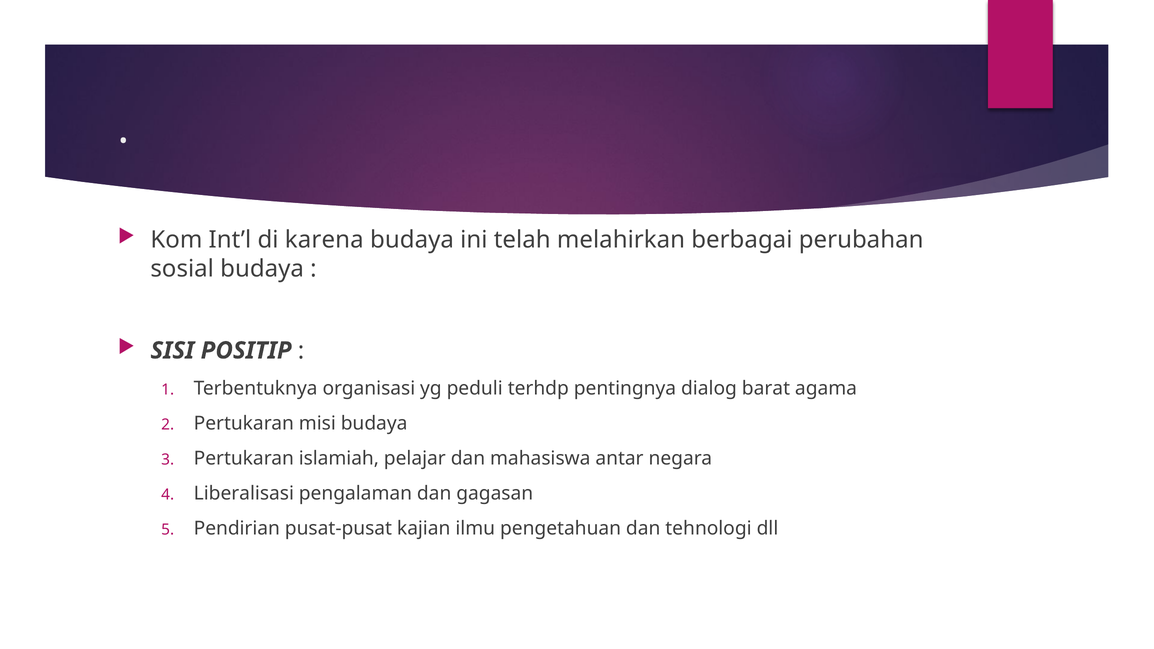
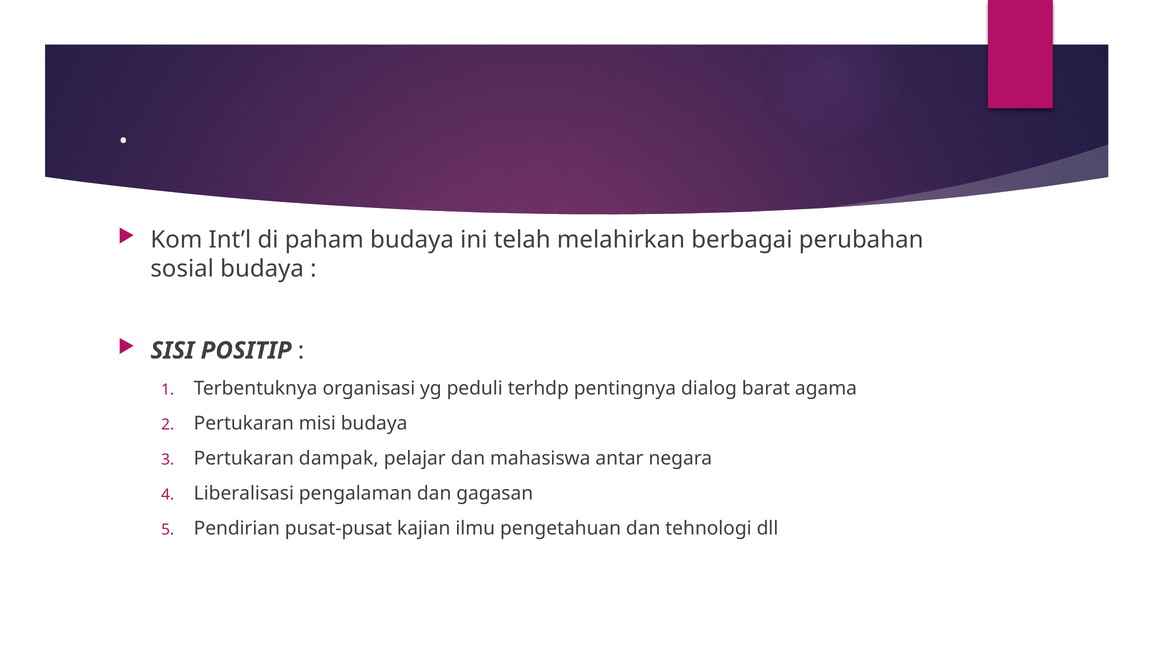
karena: karena -> paham
islamiah: islamiah -> dampak
